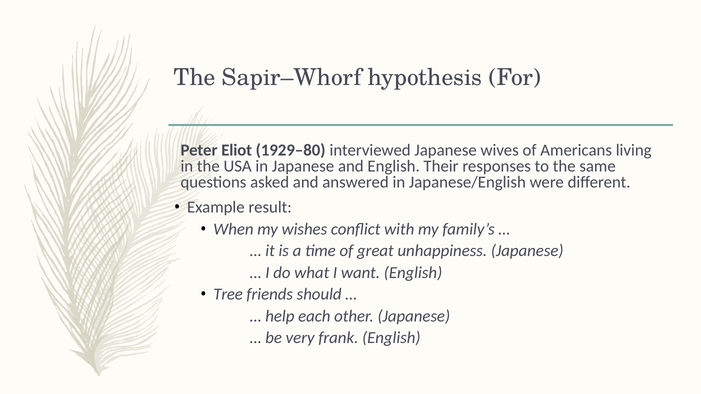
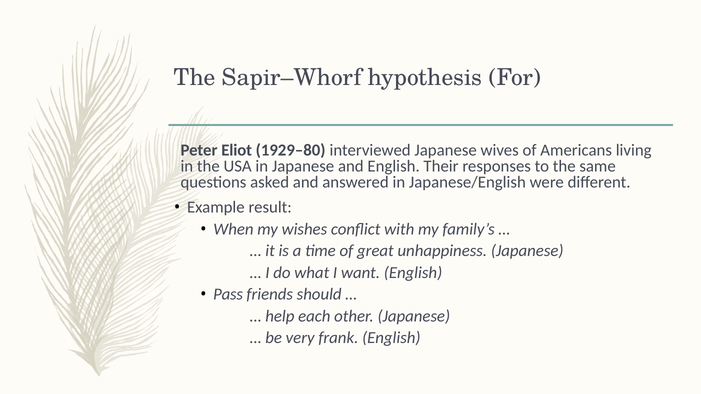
Tree: Tree -> Pass
